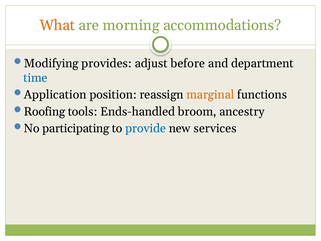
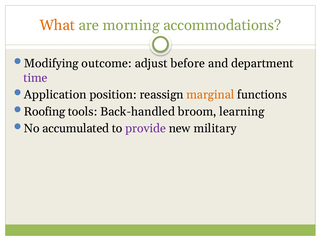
provides: provides -> outcome
time colour: blue -> purple
Ends-handled: Ends-handled -> Back-handled
ancestry: ancestry -> learning
participating: participating -> accumulated
provide colour: blue -> purple
services: services -> military
